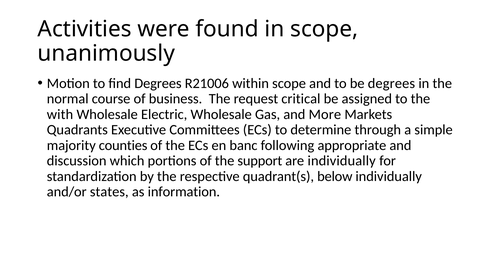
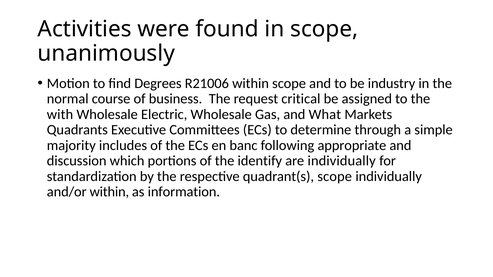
be degrees: degrees -> industry
More: More -> What
counties: counties -> includes
support: support -> identify
quadrant(s below: below -> scope
and/or states: states -> within
